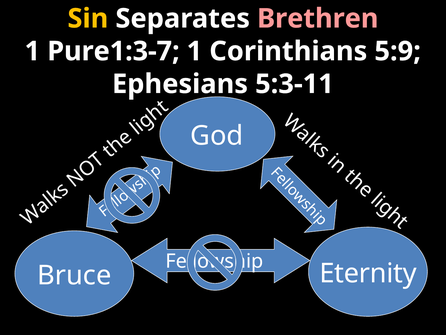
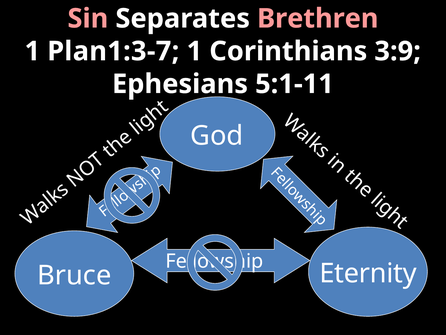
Sin colour: yellow -> pink
Pure1:3-7: Pure1:3-7 -> Plan1:3-7
5:9: 5:9 -> 3:9
5:3-11: 5:3-11 -> 5:1-11
